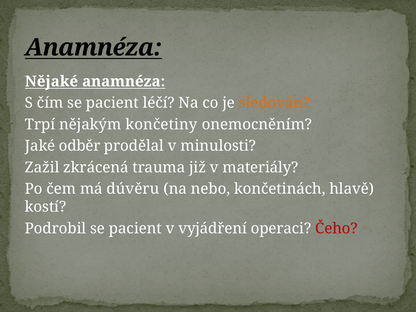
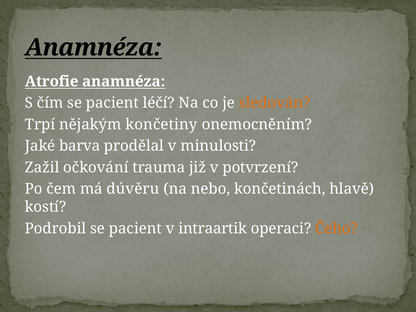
Nějaké: Nějaké -> Atrofie
odběr: odběr -> barva
zkrácená: zkrácená -> očkování
materiály: materiály -> potvrzení
vyjádření: vyjádření -> intraartik
Čeho colour: red -> orange
